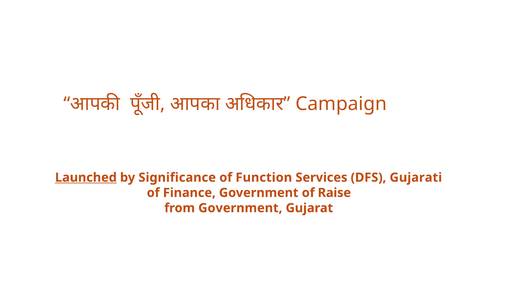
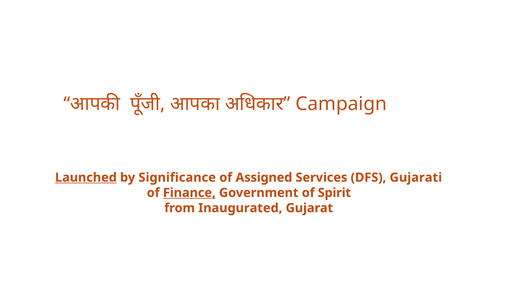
Function: Function -> Assigned
Finance underline: none -> present
Raise: Raise -> Spirit
from Government: Government -> Inaugurated
